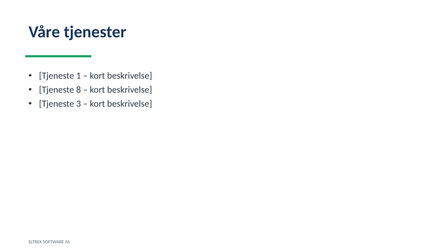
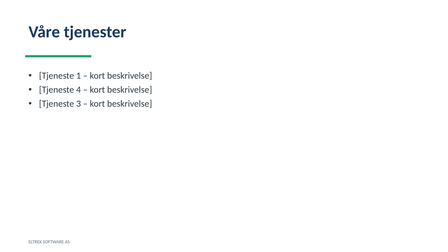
8: 8 -> 4
